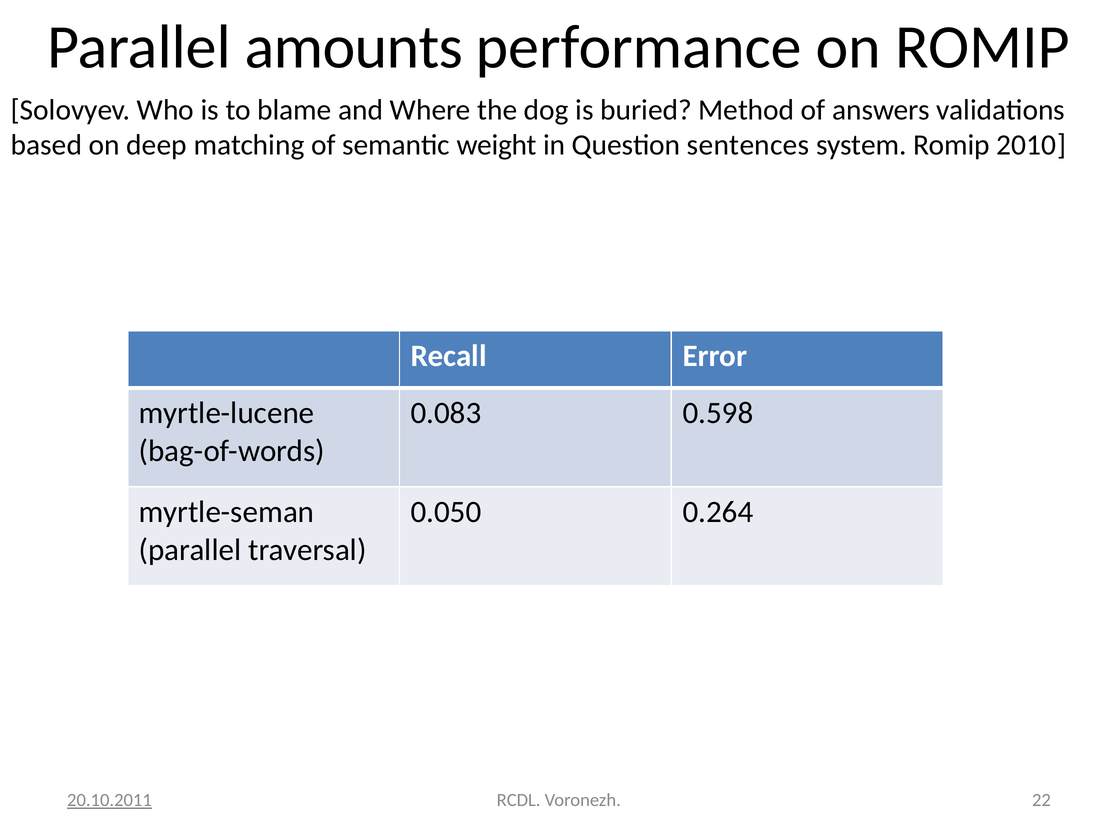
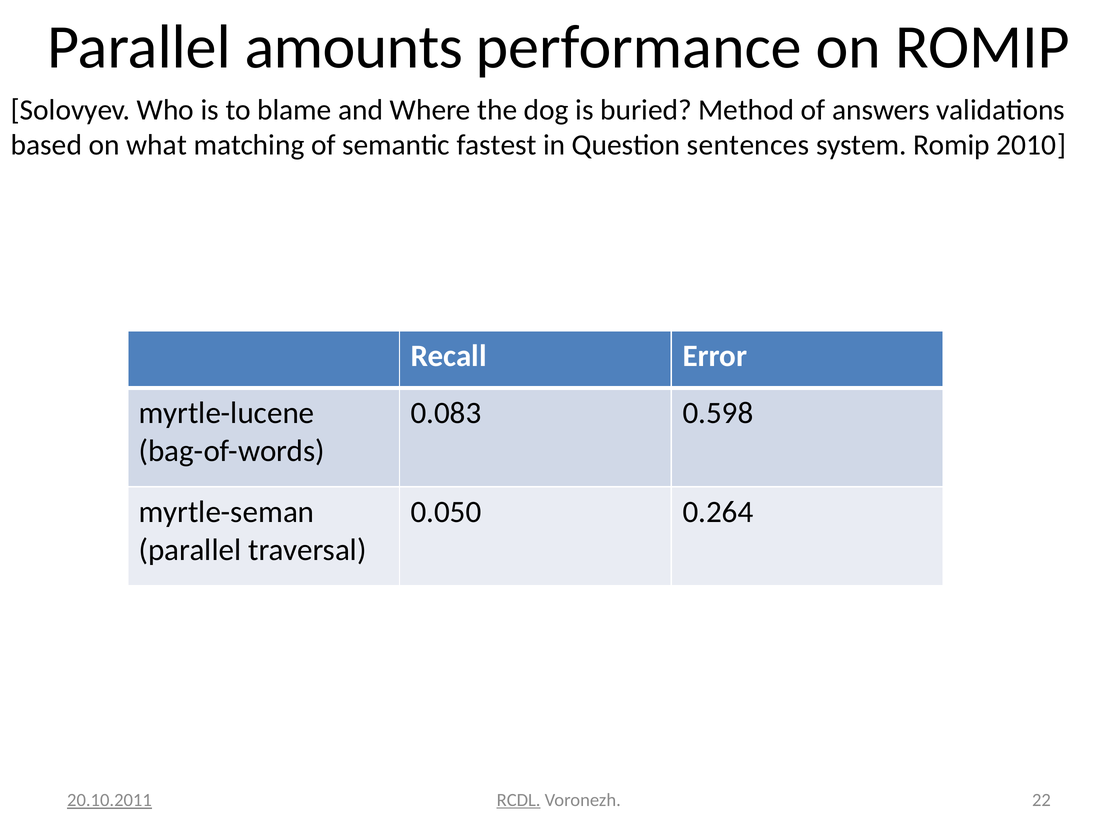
deep: deep -> what
weight: weight -> fastest
RCDL underline: none -> present
